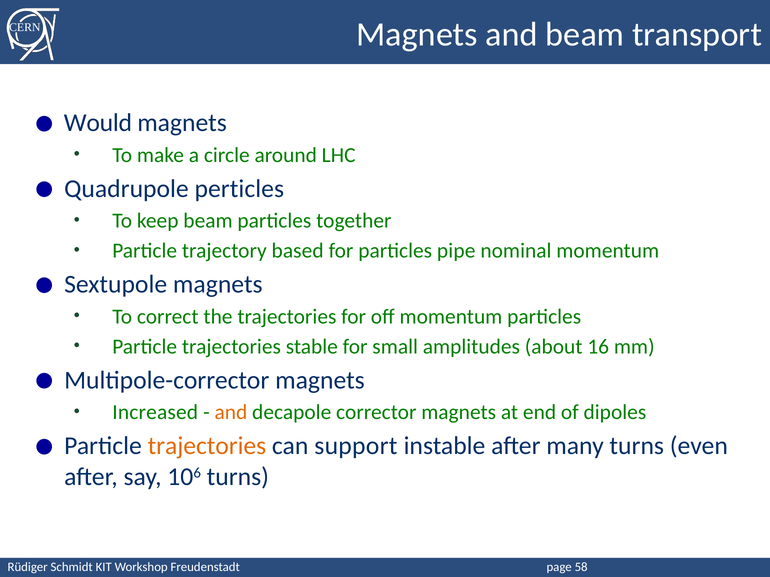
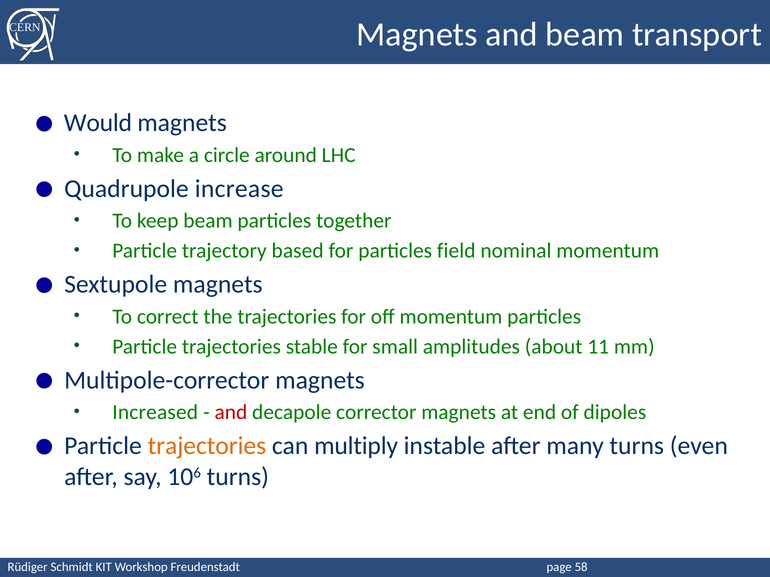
perticles: perticles -> increase
pipe: pipe -> field
16: 16 -> 11
and at (231, 413) colour: orange -> red
support: support -> multiply
